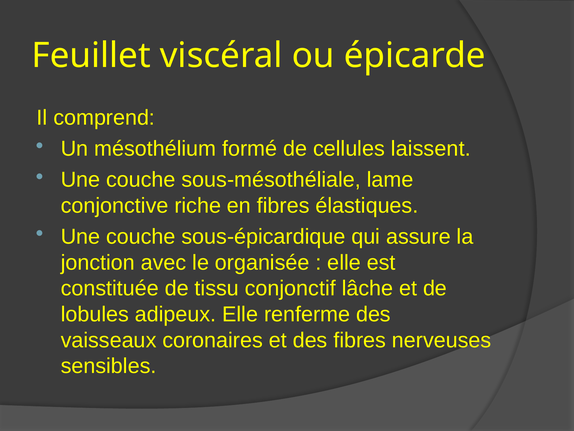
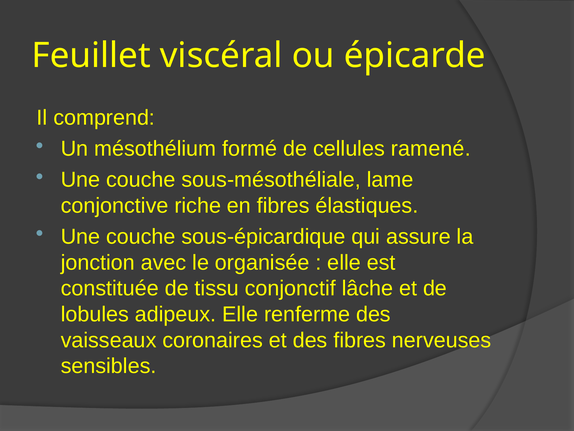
laissent: laissent -> ramené
